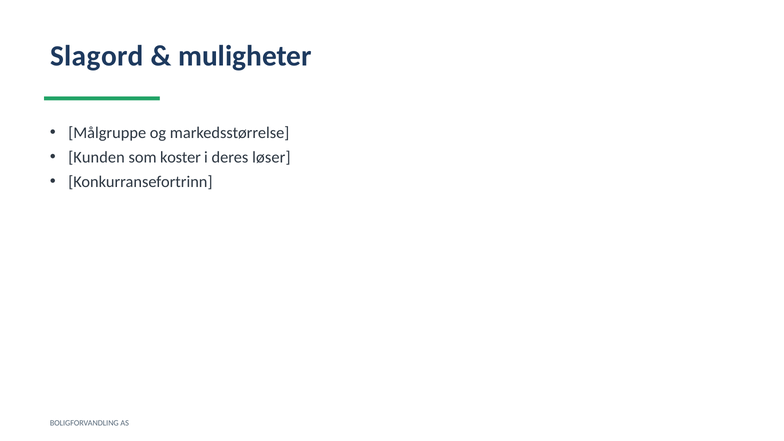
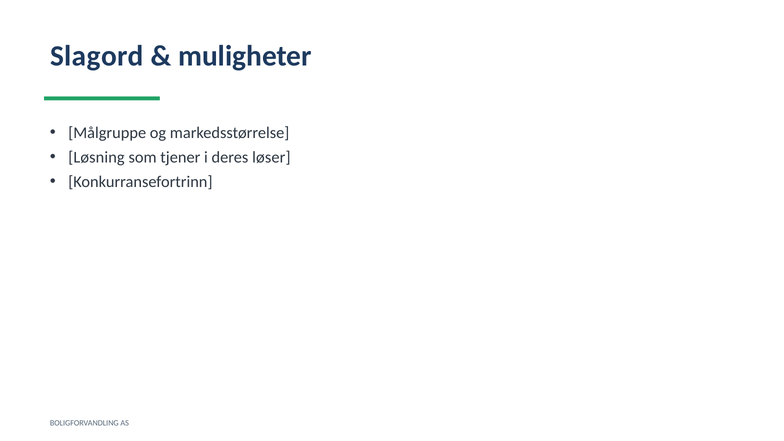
Kunden: Kunden -> Løsning
koster: koster -> tjener
